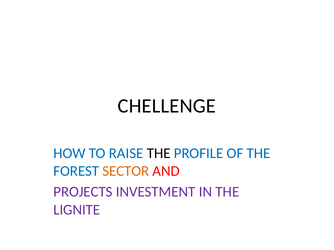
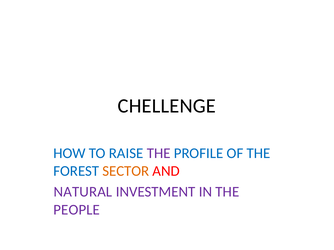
THE at (159, 154) colour: black -> purple
PROJECTS: PROJECTS -> NATURAL
LIGNITE: LIGNITE -> PEOPLE
